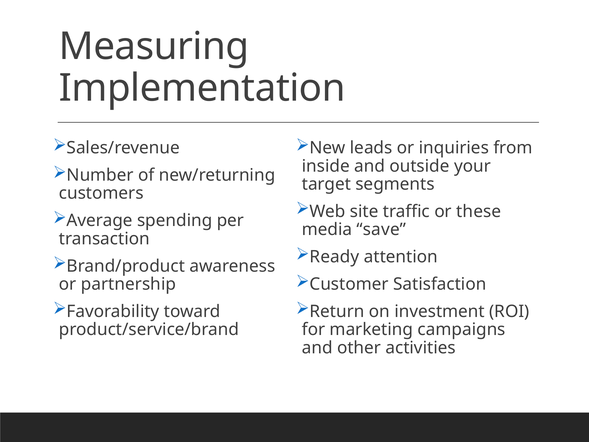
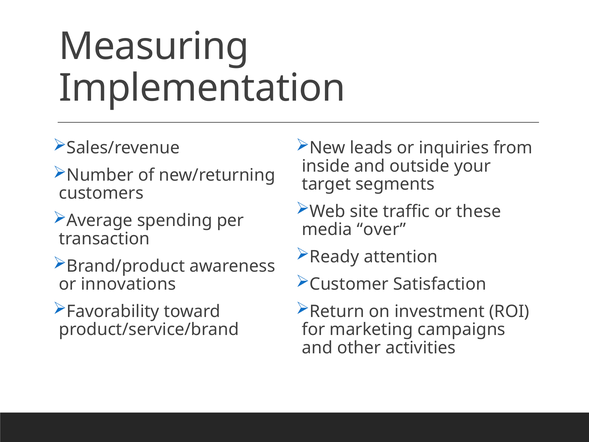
save: save -> over
partnership: partnership -> innovations
